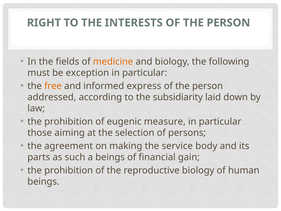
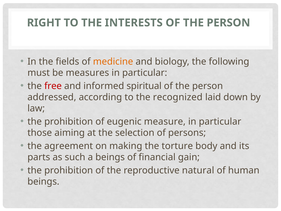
exception: exception -> measures
free colour: orange -> red
express: express -> spiritual
subsidiarity: subsidiarity -> recognized
service: service -> torture
reproductive biology: biology -> natural
